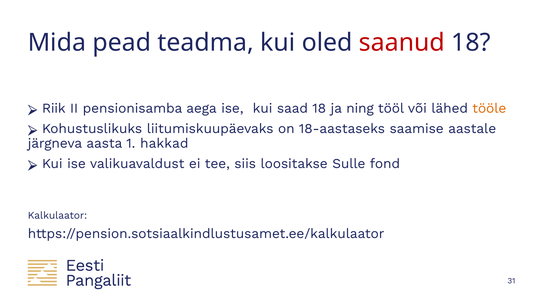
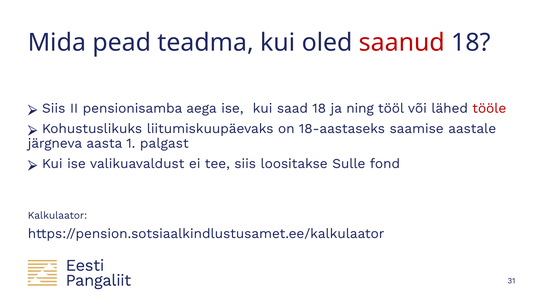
Riik at (54, 109): Riik -> Siis
tööle colour: orange -> red
hakkad: hakkad -> palgast
